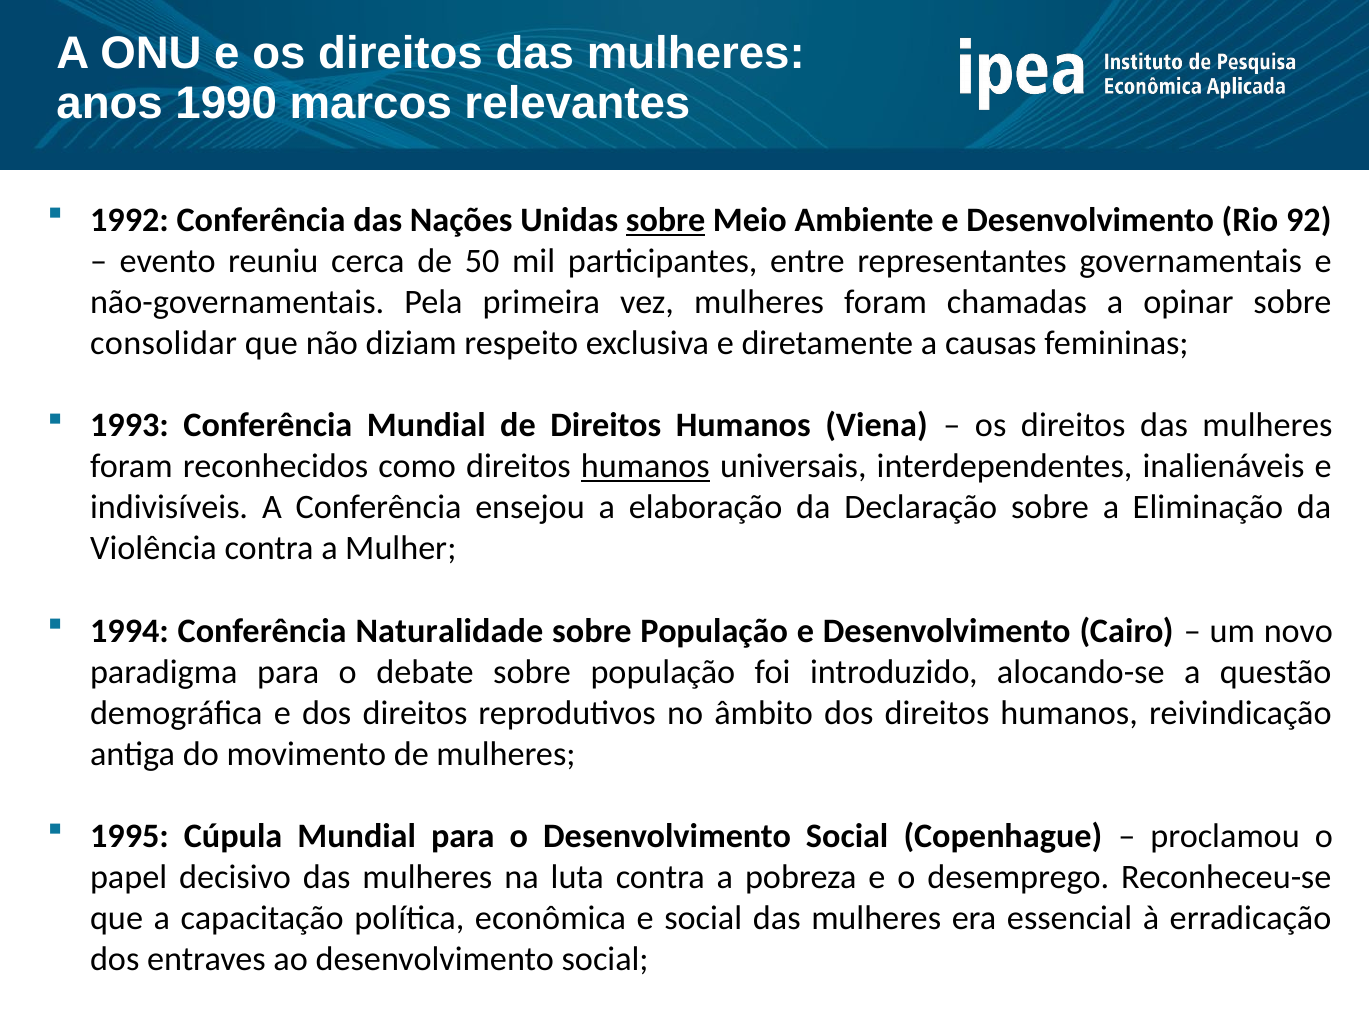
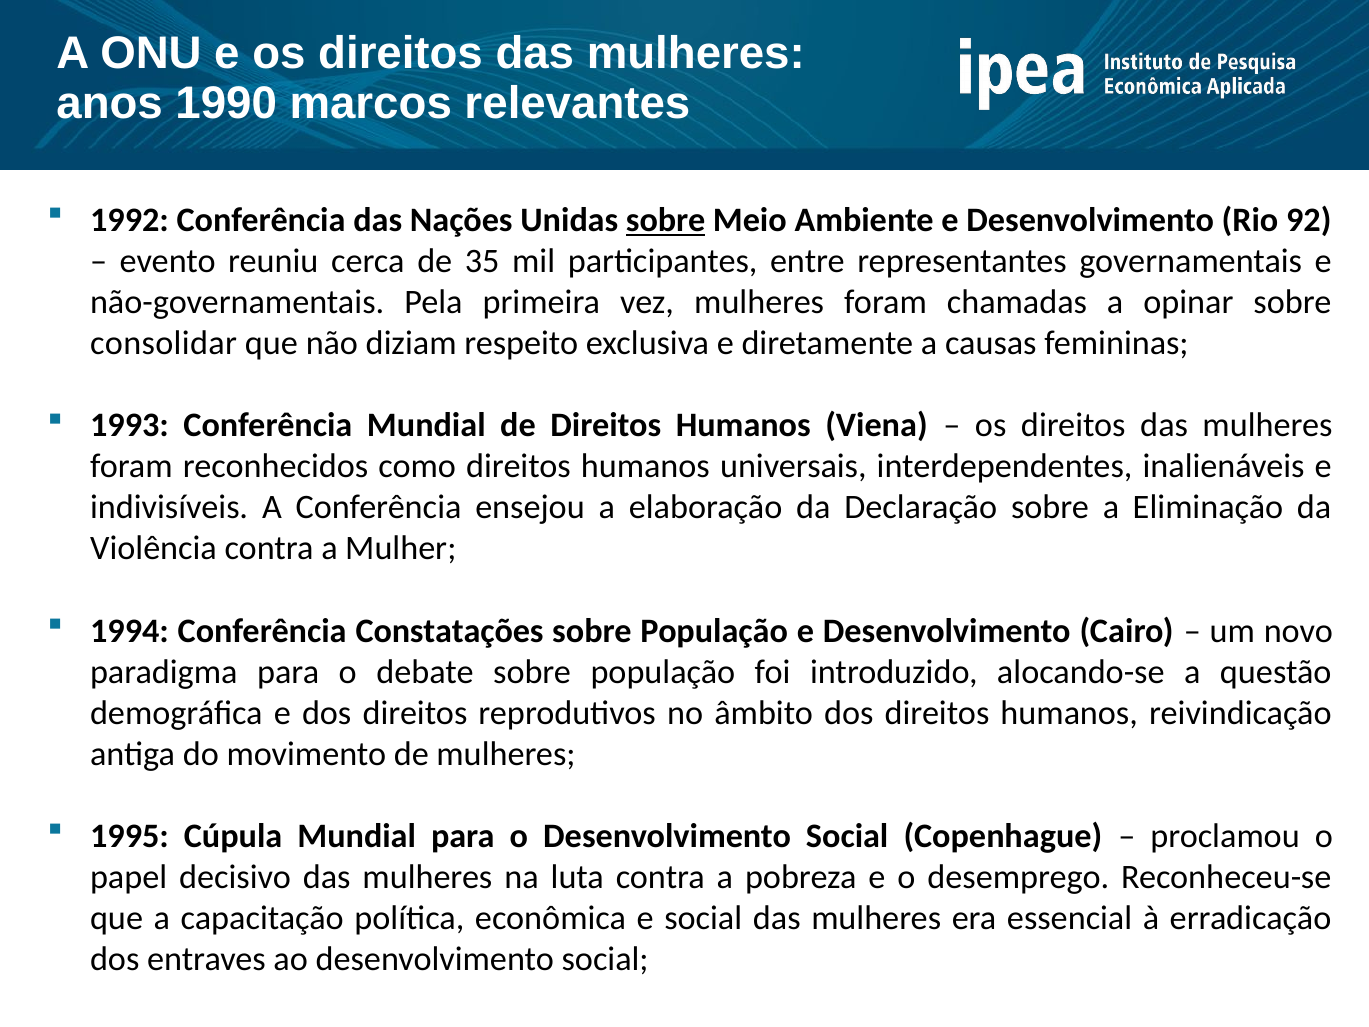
50: 50 -> 35
humanos at (645, 466) underline: present -> none
Naturalidade: Naturalidade -> Constatações
